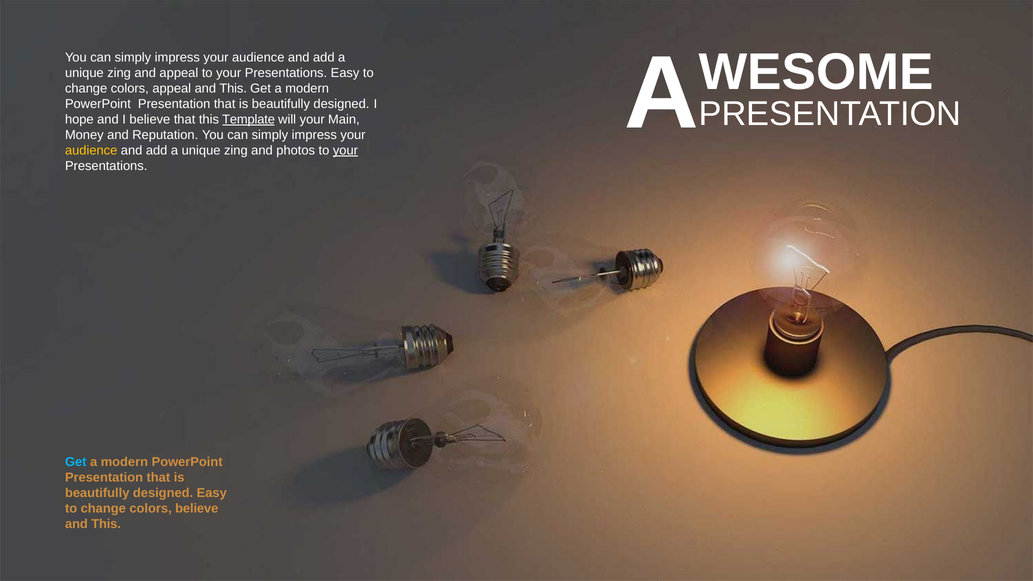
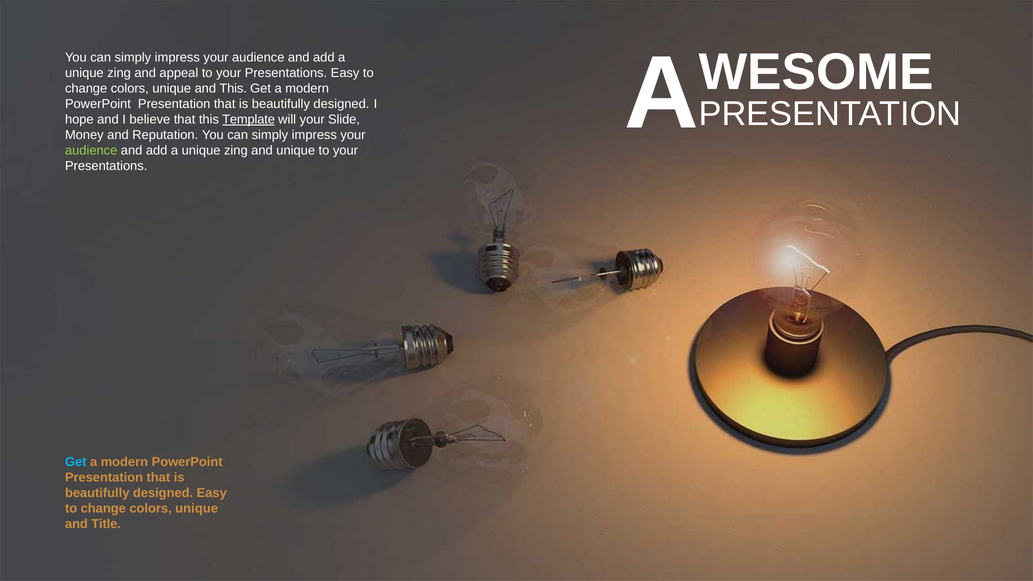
appeal at (172, 89): appeal -> unique
Main: Main -> Slide
audience at (91, 151) colour: yellow -> light green
and photos: photos -> unique
your at (345, 151) underline: present -> none
believe at (197, 509): believe -> unique
This at (106, 524): This -> Title
